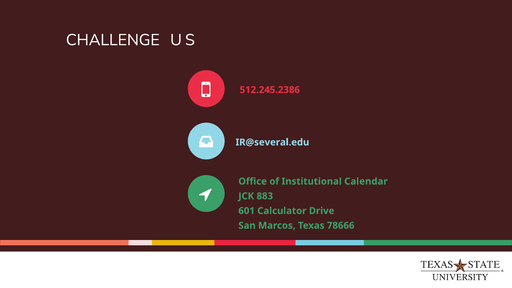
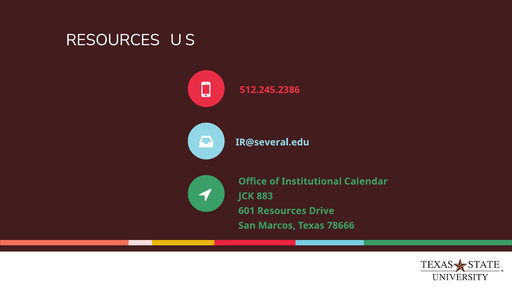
CHALLENGE at (113, 40): CHALLENGE -> RESOURCES
601 Calculator: Calculator -> Resources
